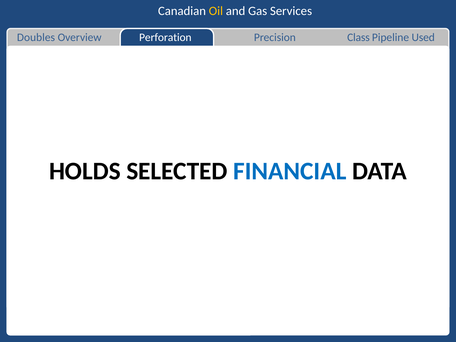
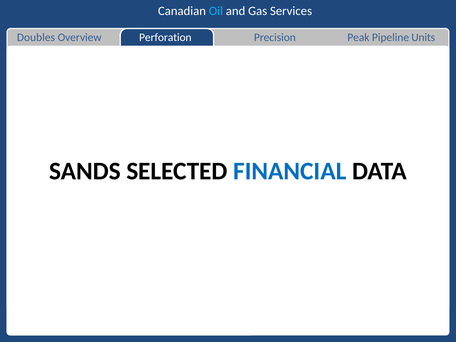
Oil colour: yellow -> light blue
Class: Class -> Peak
Used: Used -> Units
HOLDS: HOLDS -> SANDS
